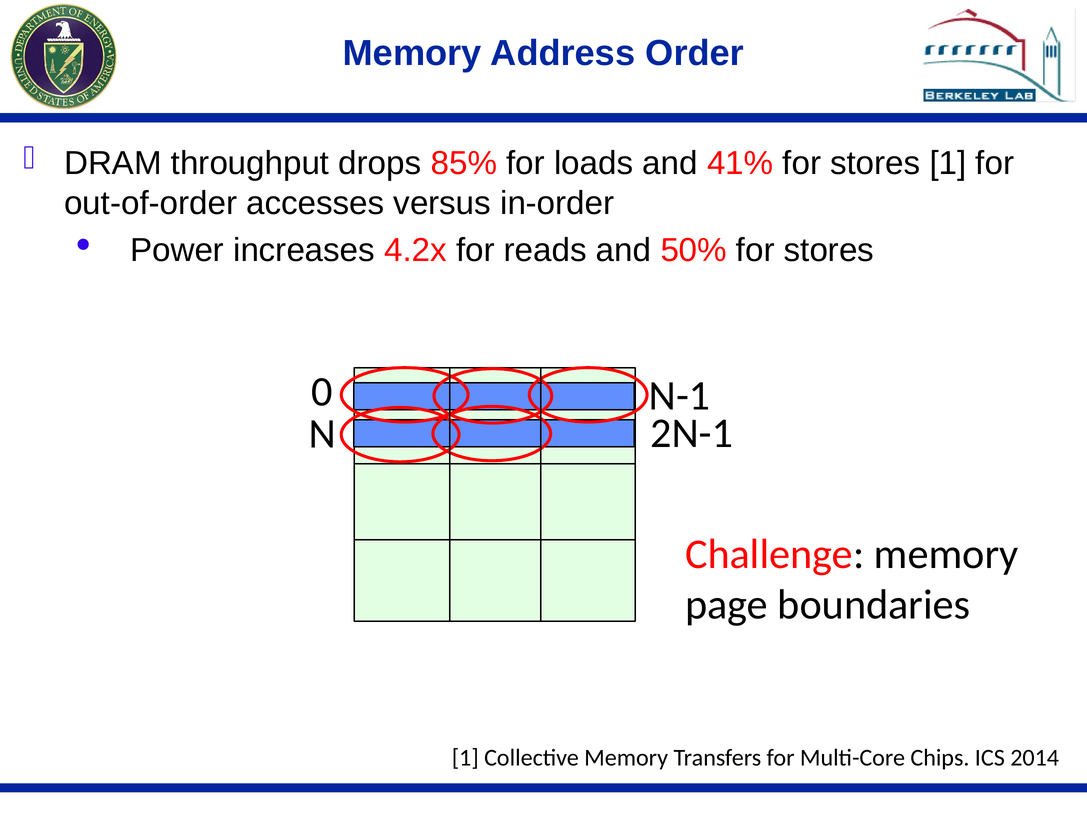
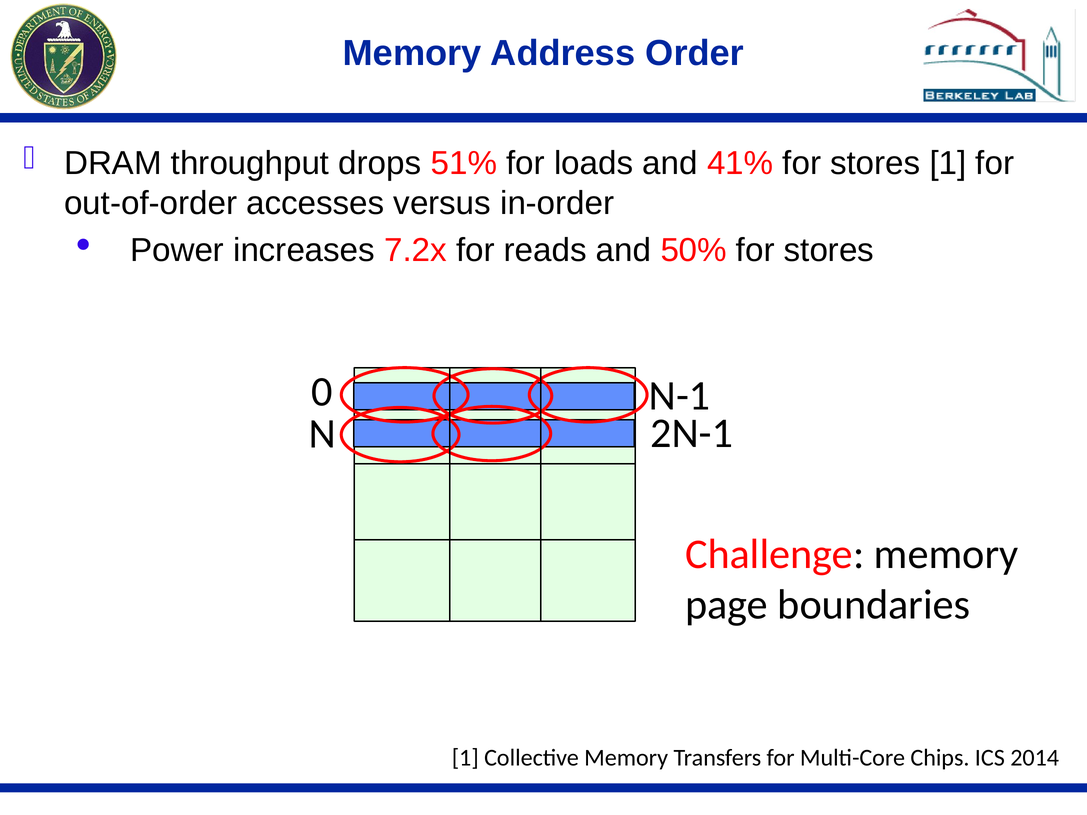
85%: 85% -> 51%
4.2x: 4.2x -> 7.2x
